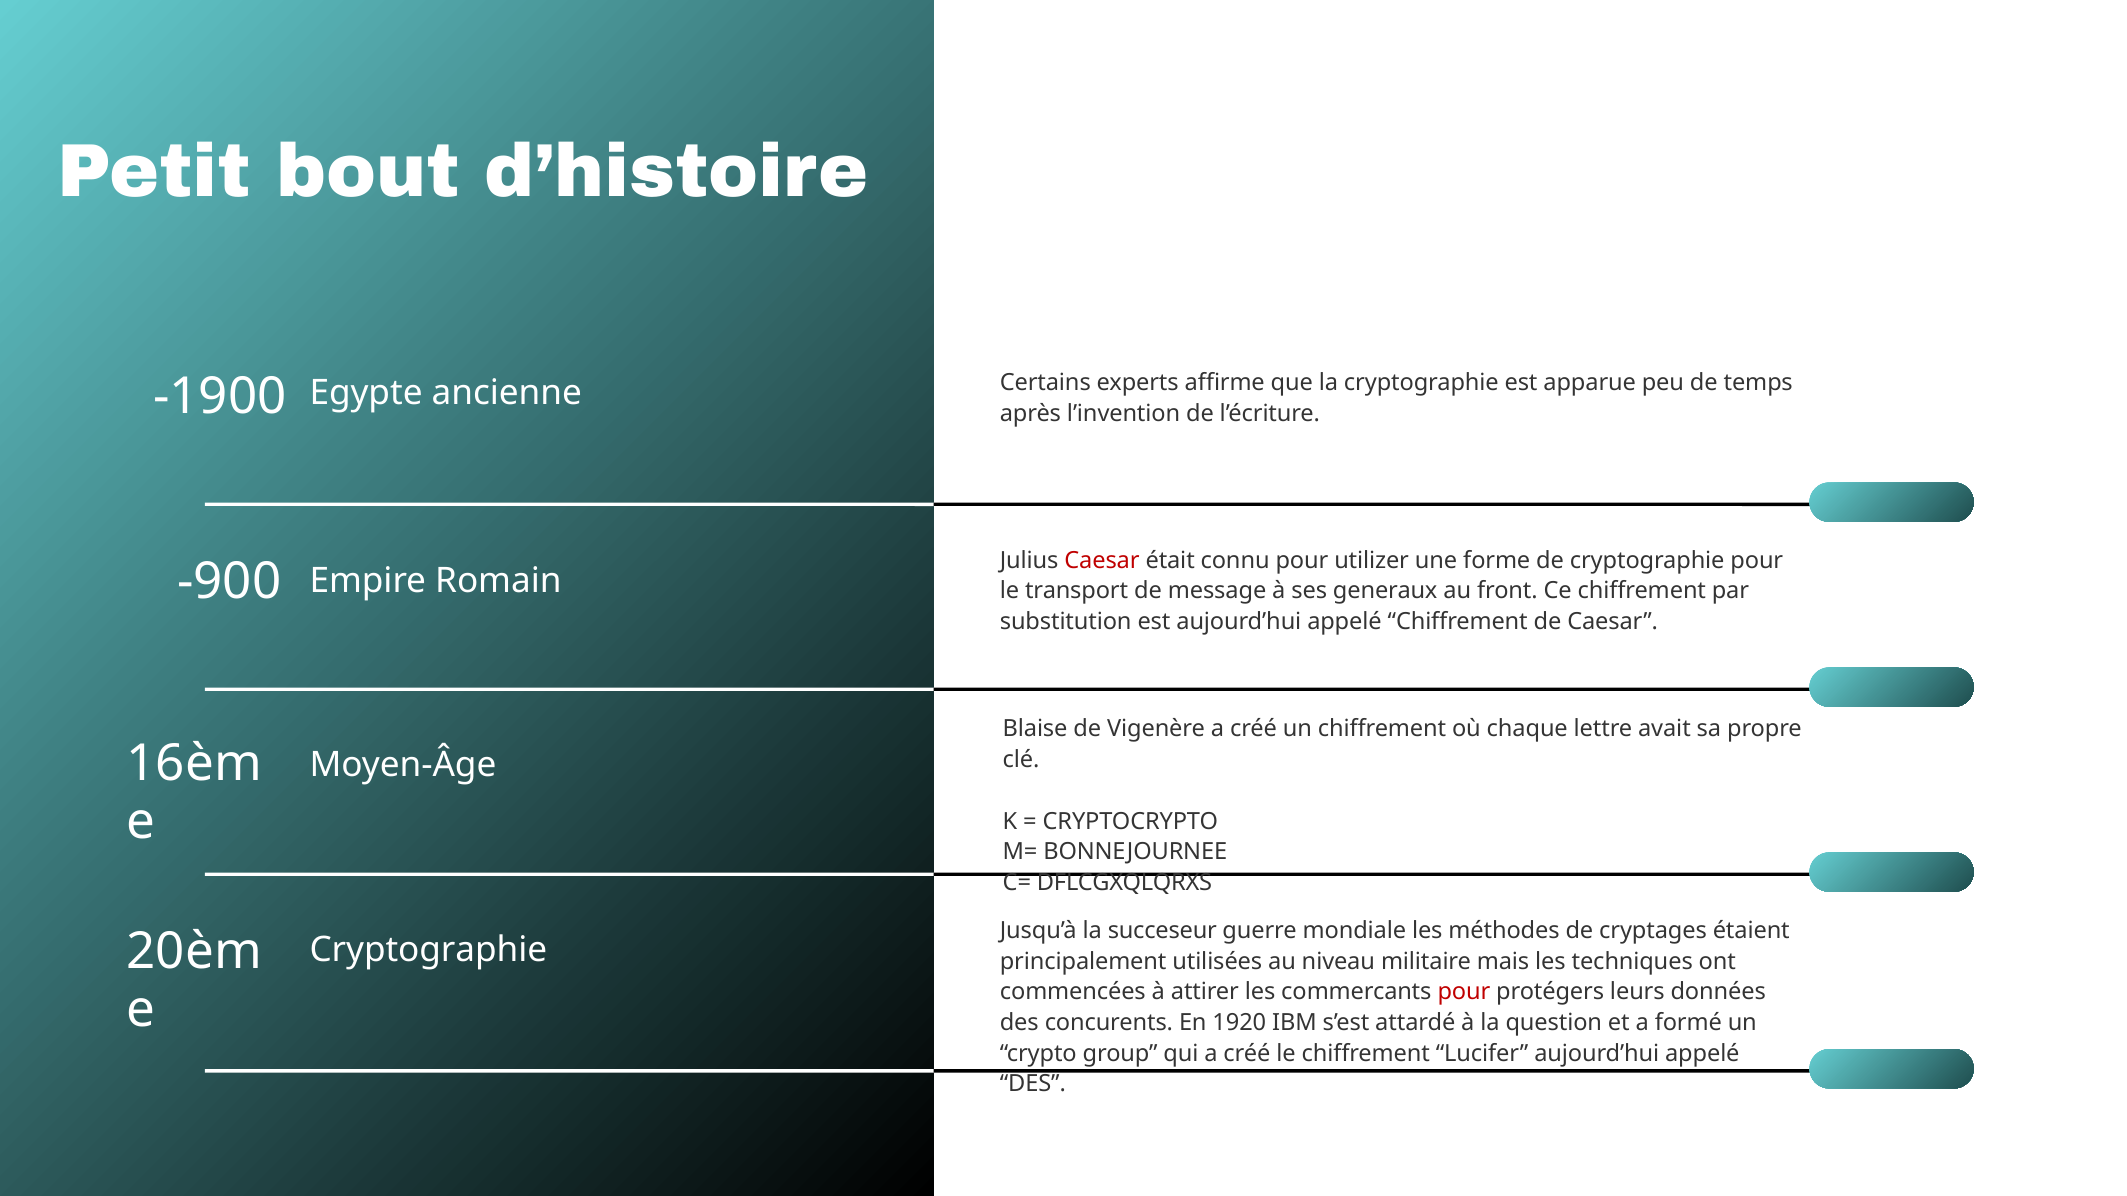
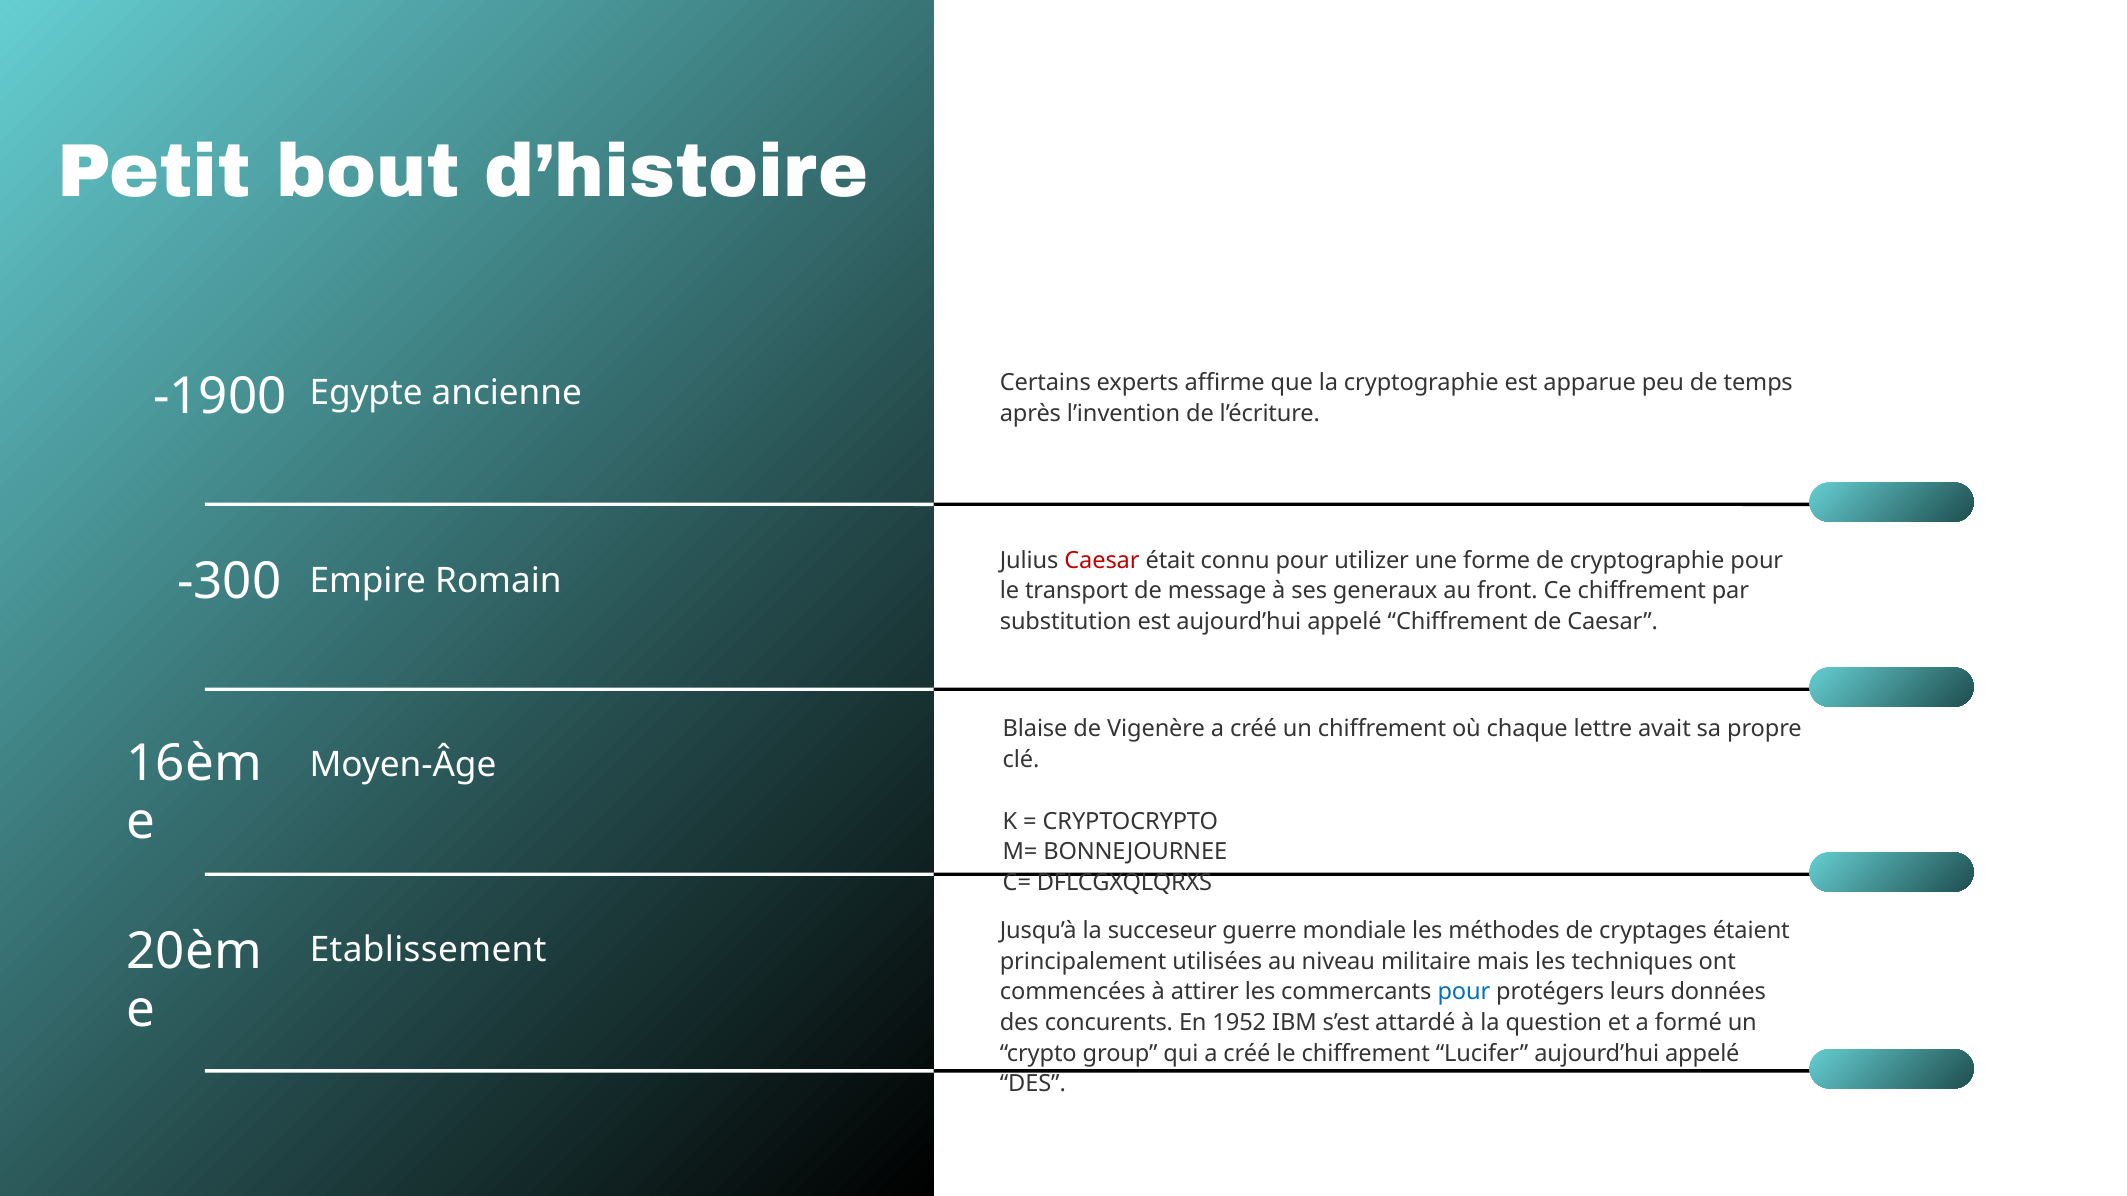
-900: -900 -> -300
Cryptographie at (428, 951): Cryptographie -> Etablissement
pour at (1464, 992) colour: red -> blue
1920: 1920 -> 1952
